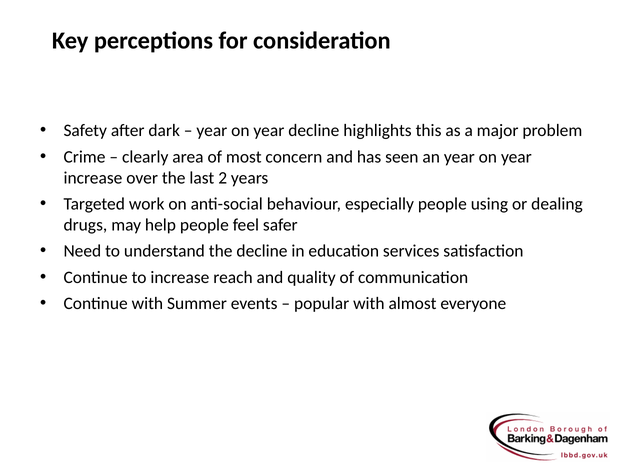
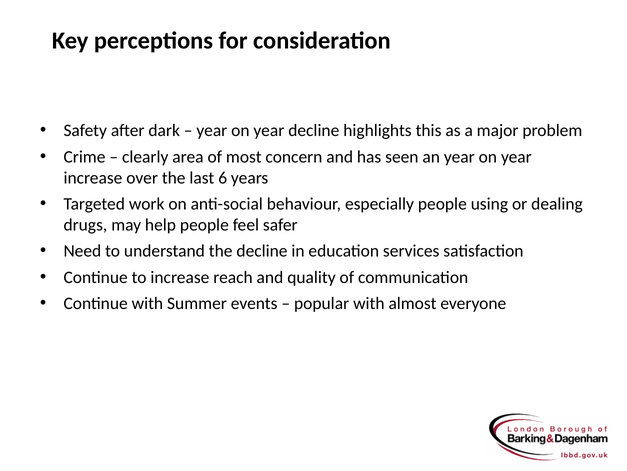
2: 2 -> 6
